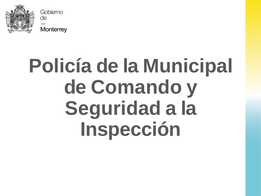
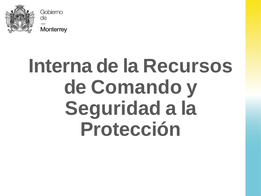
Policía: Policía -> Interna
Municipal: Municipal -> Recursos
Inspección: Inspección -> Protección
